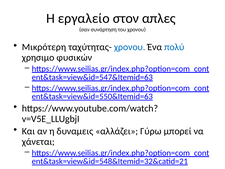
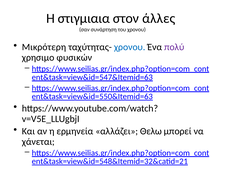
εργαλείο: εργαλείο -> στιγμιαια
απλες: απλες -> άλλες
πολύ colour: blue -> purple
δυναμεις: δυναμεις -> ερμηνεία
Γύρω: Γύρω -> Θελω
